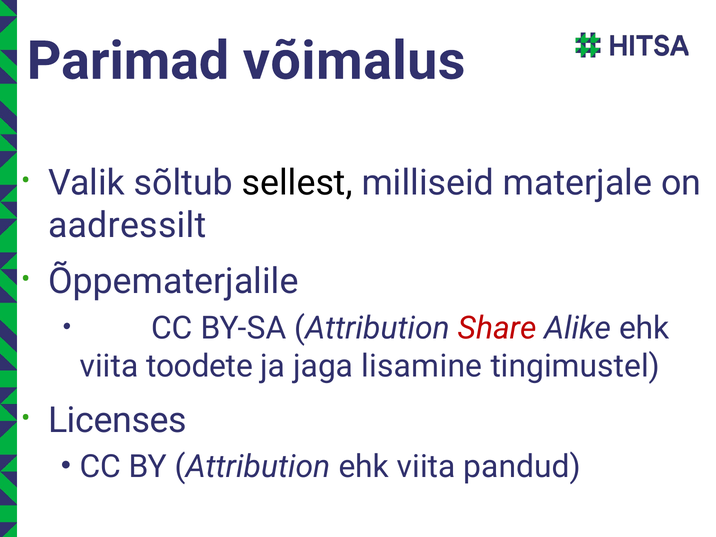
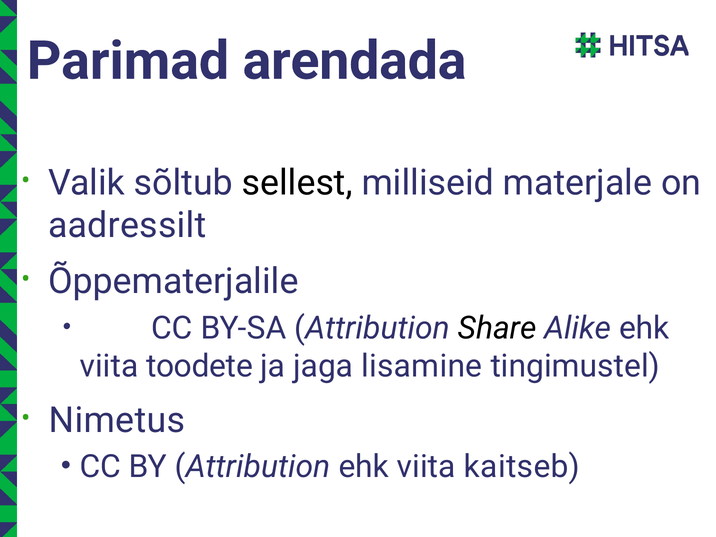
võimalus: võimalus -> arendada
Share colour: red -> black
Licenses: Licenses -> Nimetus
pandud: pandud -> kaitseb
